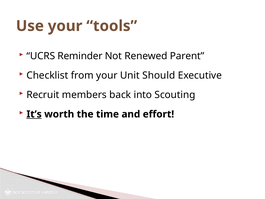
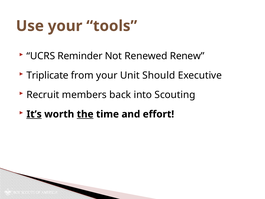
Parent: Parent -> Renew
Checklist: Checklist -> Triplicate
the underline: none -> present
